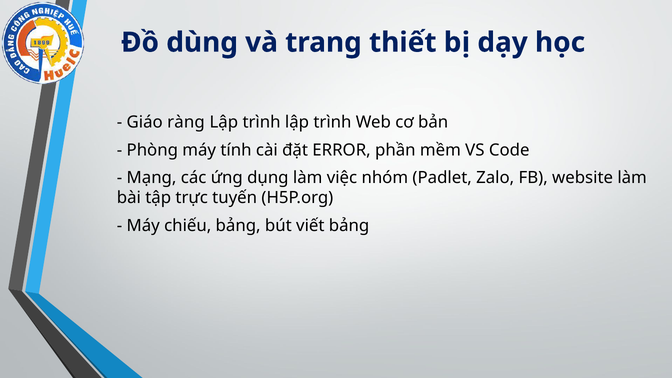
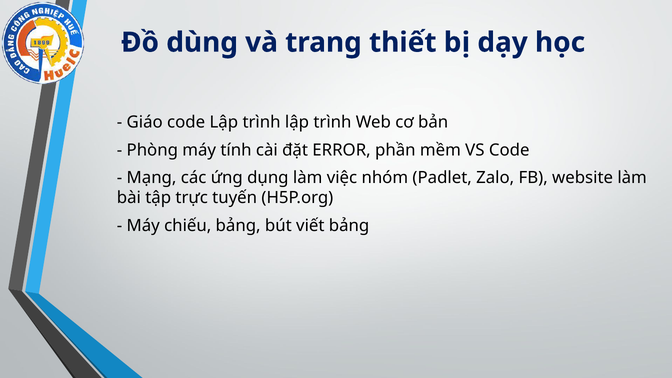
Giáo ràng: ràng -> code
